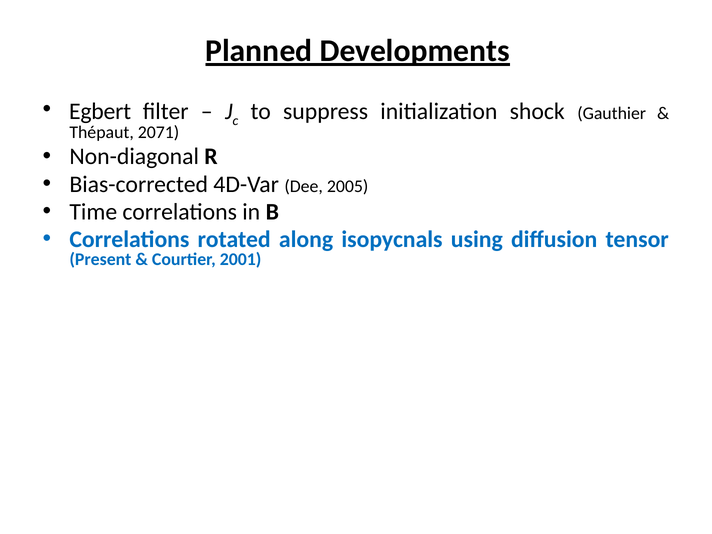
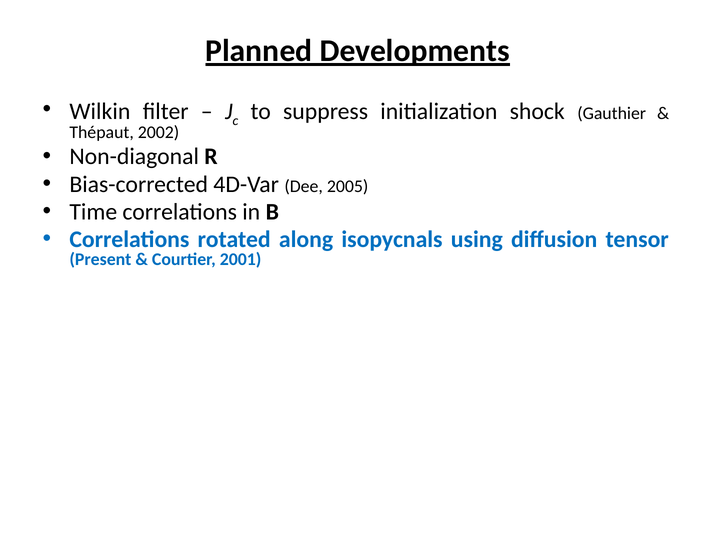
Egbert: Egbert -> Wilkin
2071: 2071 -> 2002
